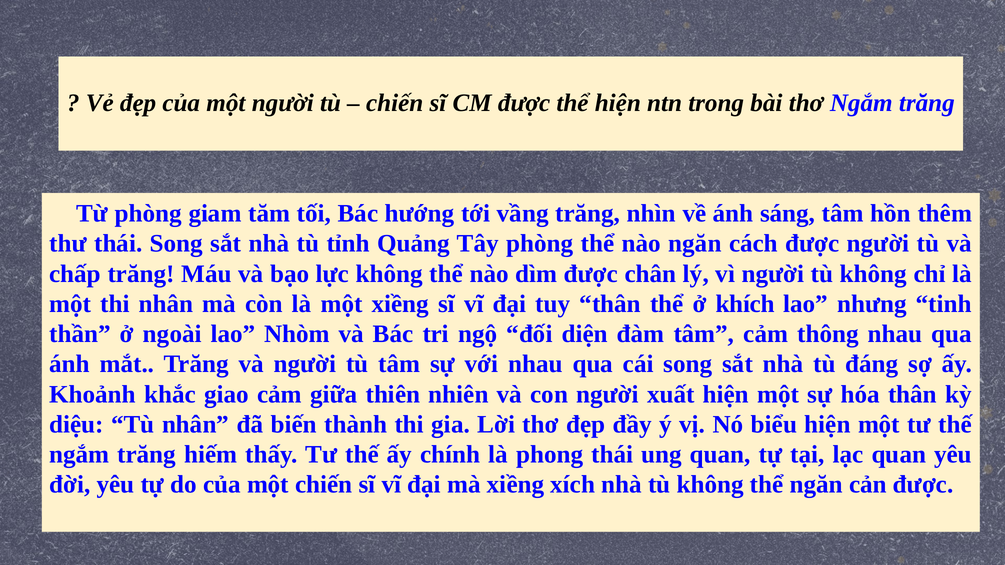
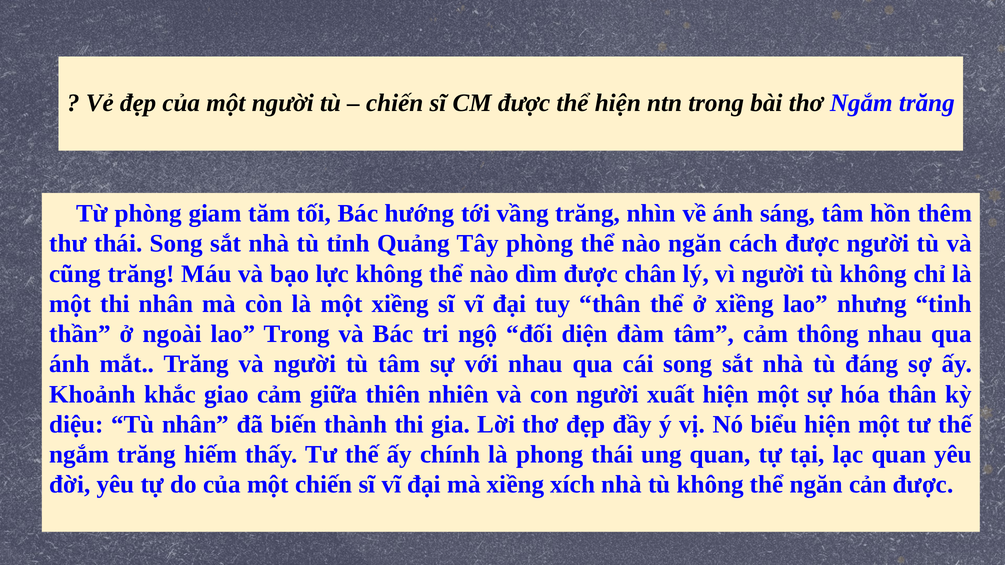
chấp: chấp -> cũng
ở khích: khích -> xiềng
lao Nhòm: Nhòm -> Trong
